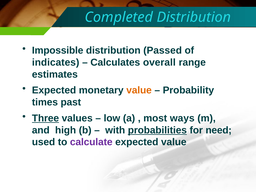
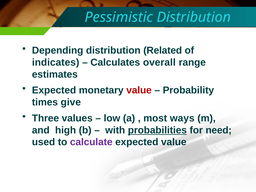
Completed: Completed -> Pessimistic
Impossible: Impossible -> Depending
Passed: Passed -> Related
value at (139, 90) colour: orange -> red
past: past -> give
Three underline: present -> none
